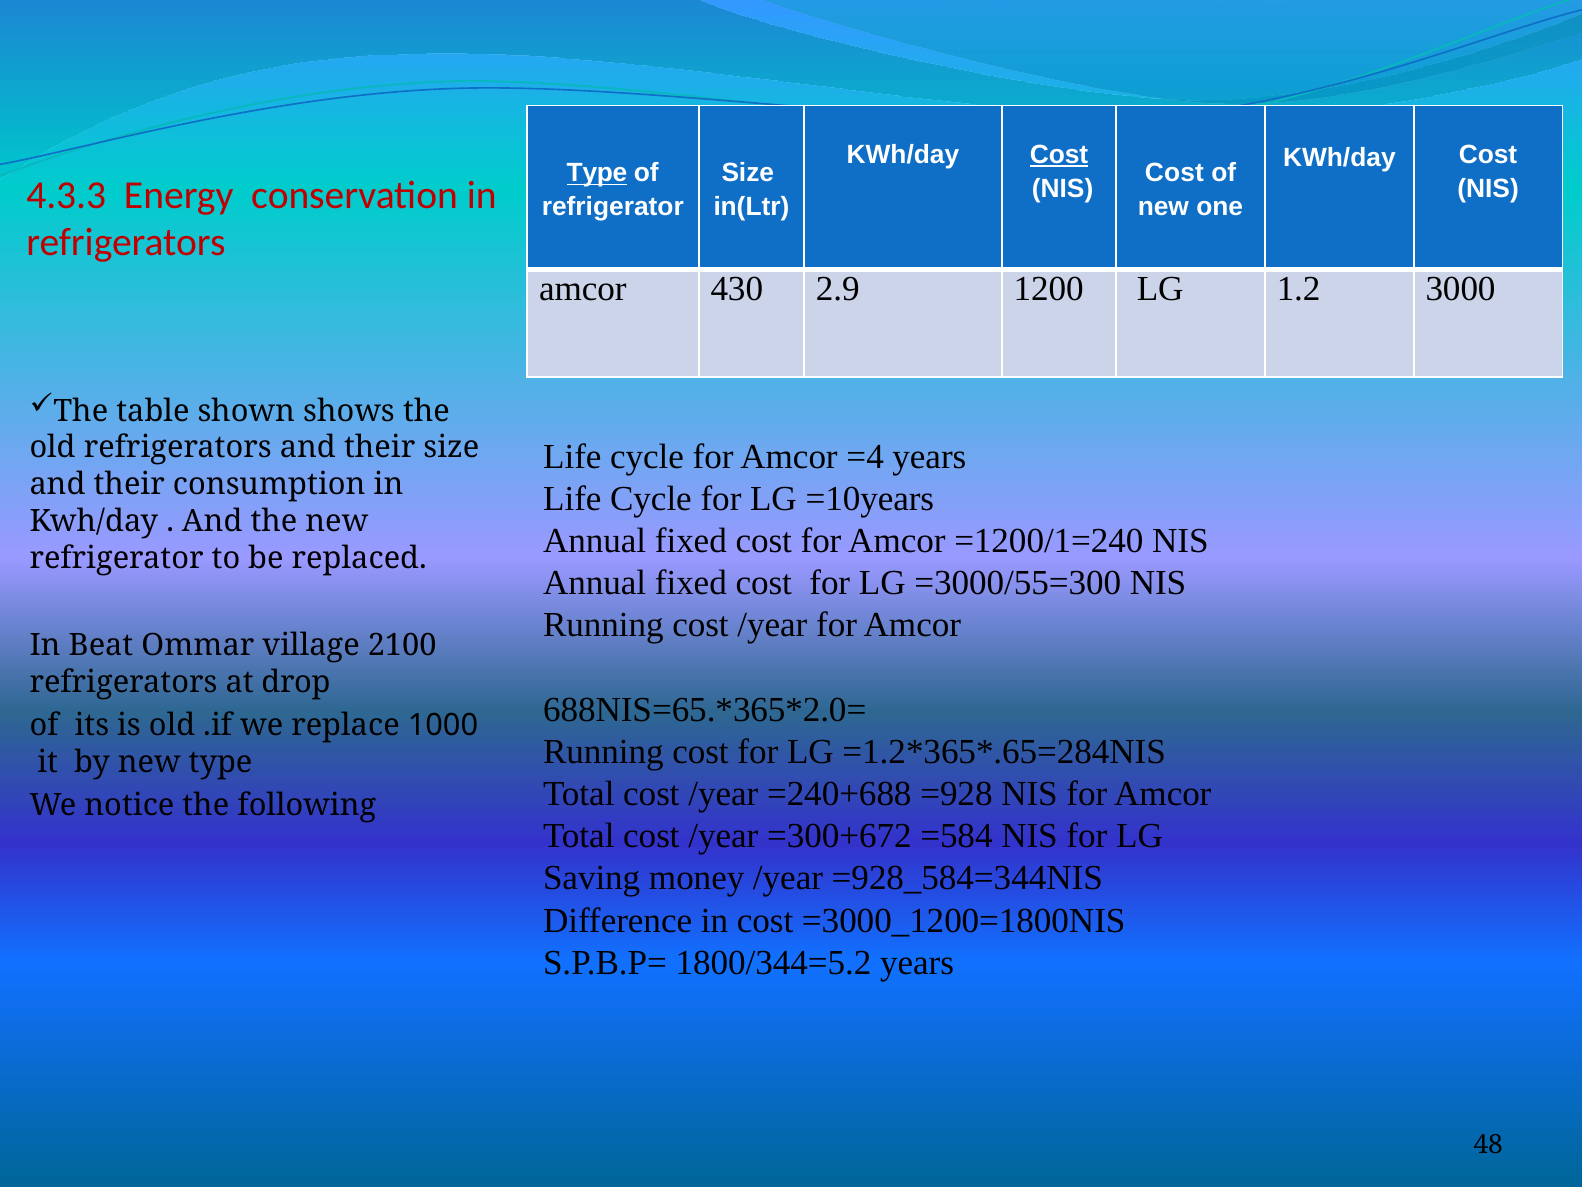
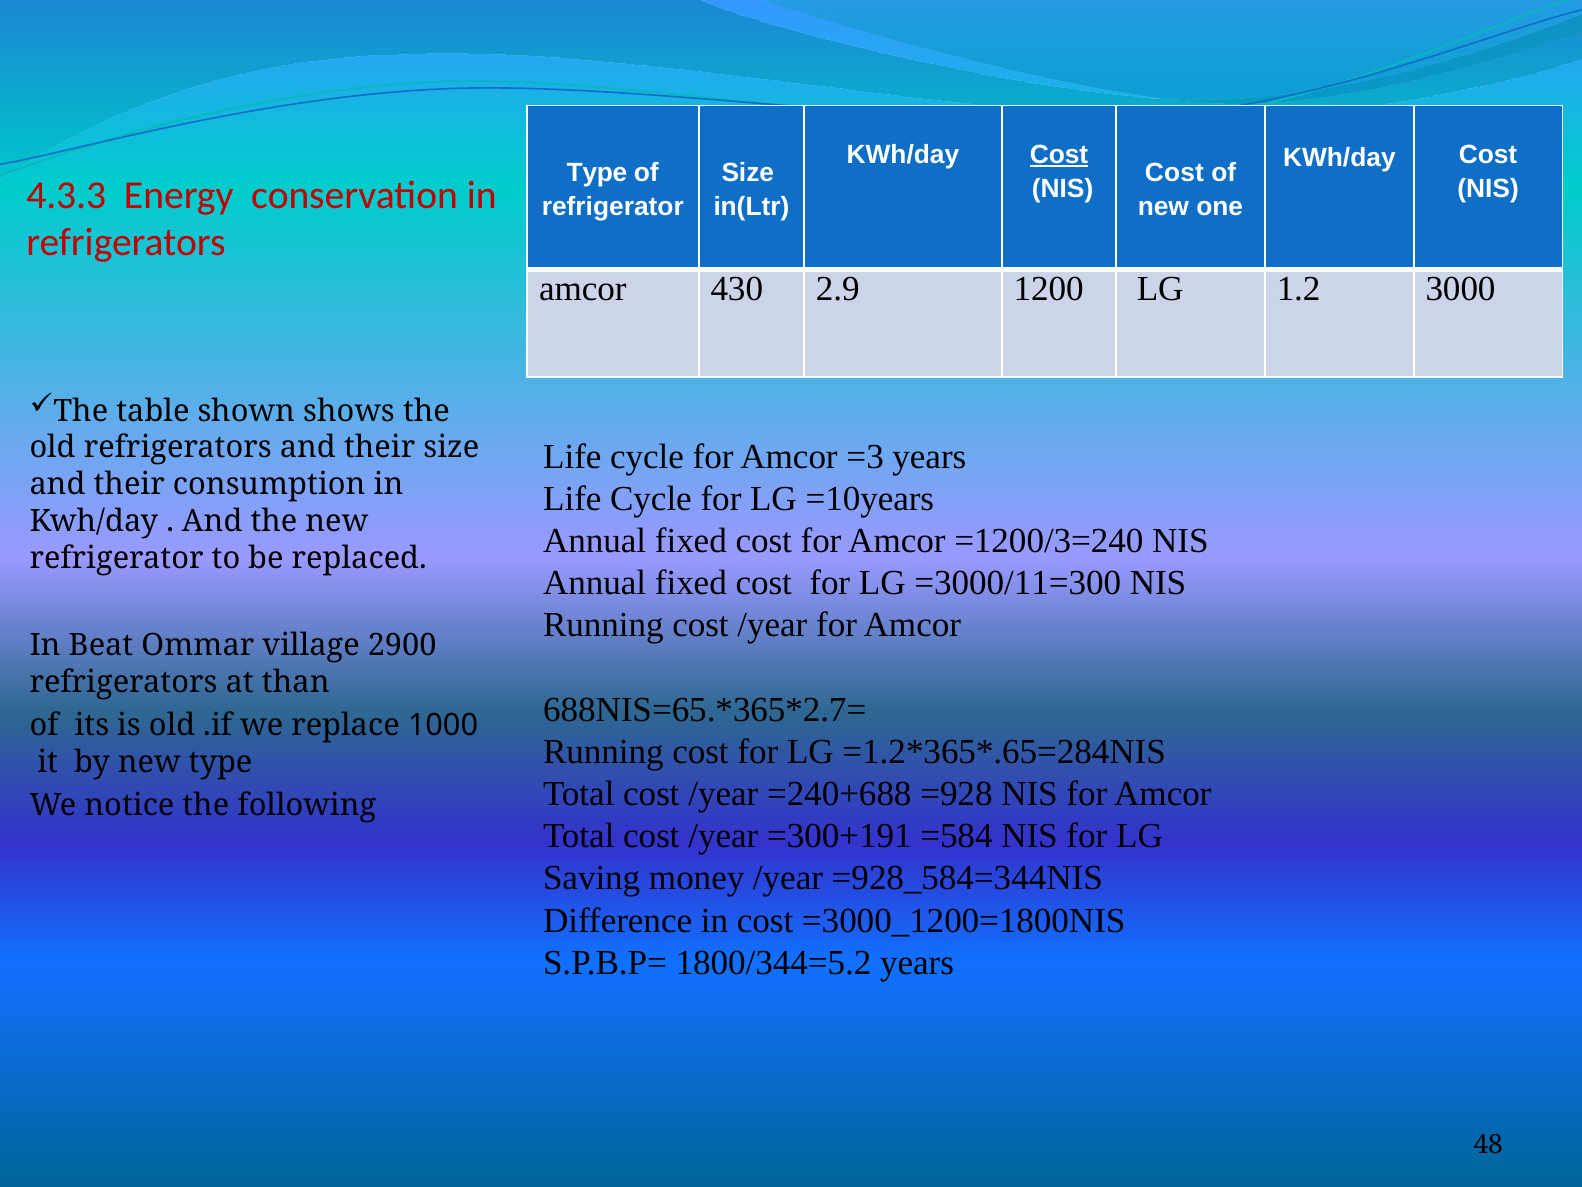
Type at (597, 173) underline: present -> none
=4: =4 -> =3
=1200/1=240: =1200/1=240 -> =1200/3=240
=3000/55=300: =3000/55=300 -> =3000/11=300
2100: 2100 -> 2900
drop: drop -> than
2.0: 2.0 -> 2.7
=300+672: =300+672 -> =300+191
